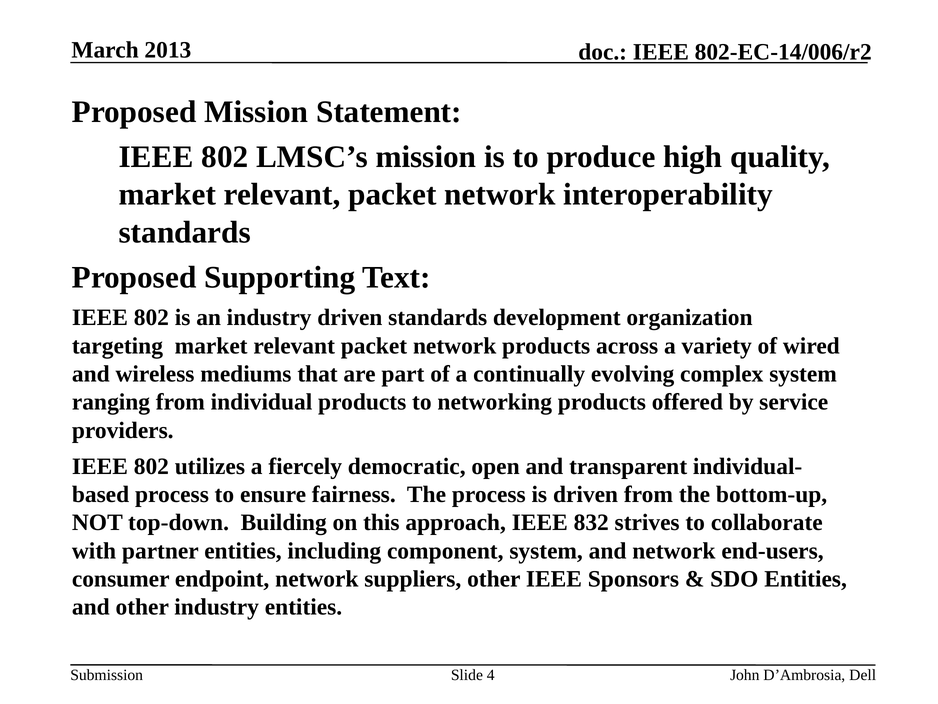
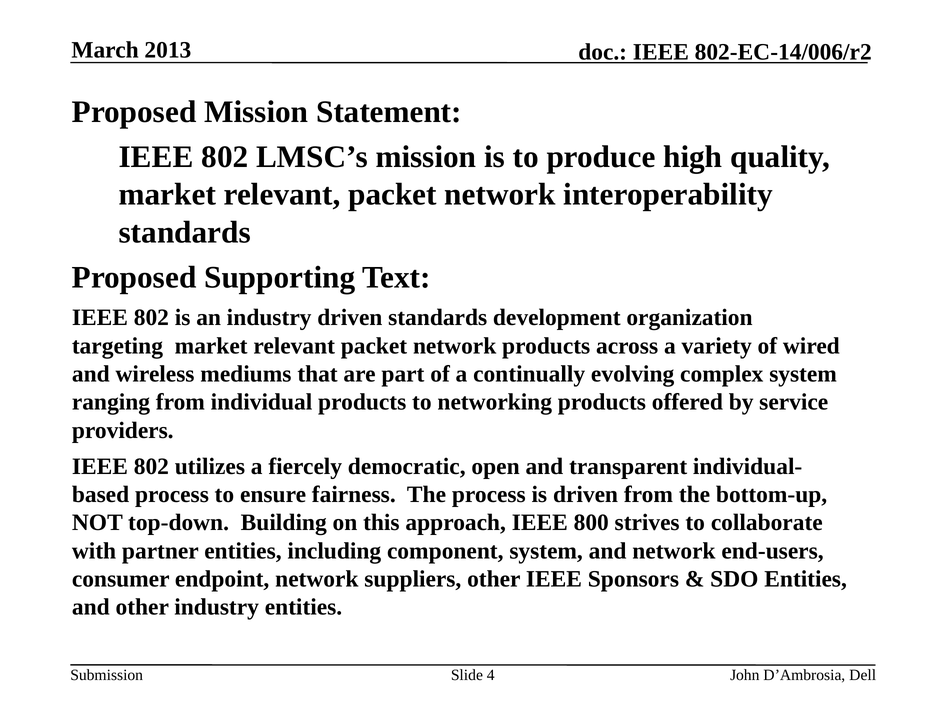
832: 832 -> 800
